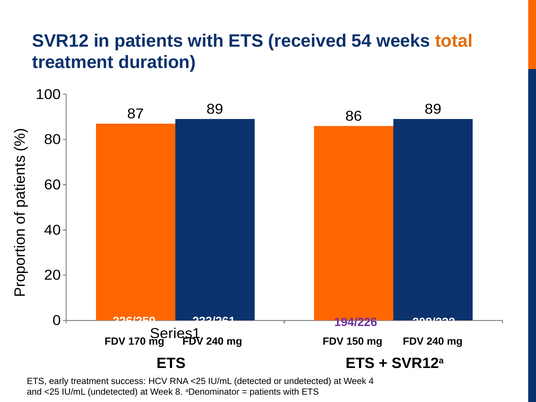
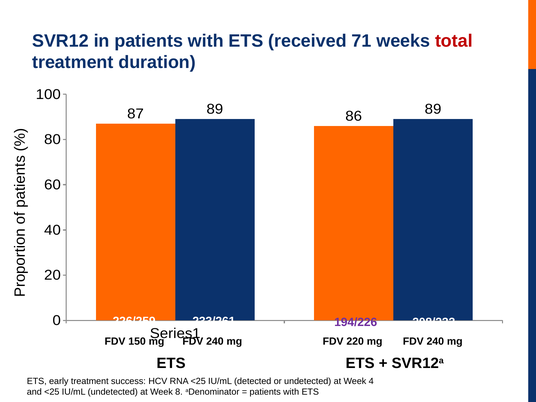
54: 54 -> 71
total colour: orange -> red
170: 170 -> 150
150: 150 -> 220
